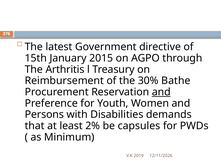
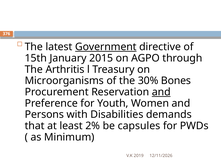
Government underline: none -> present
Reimbursement: Reimbursement -> Microorganisms
Bathe: Bathe -> Bones
